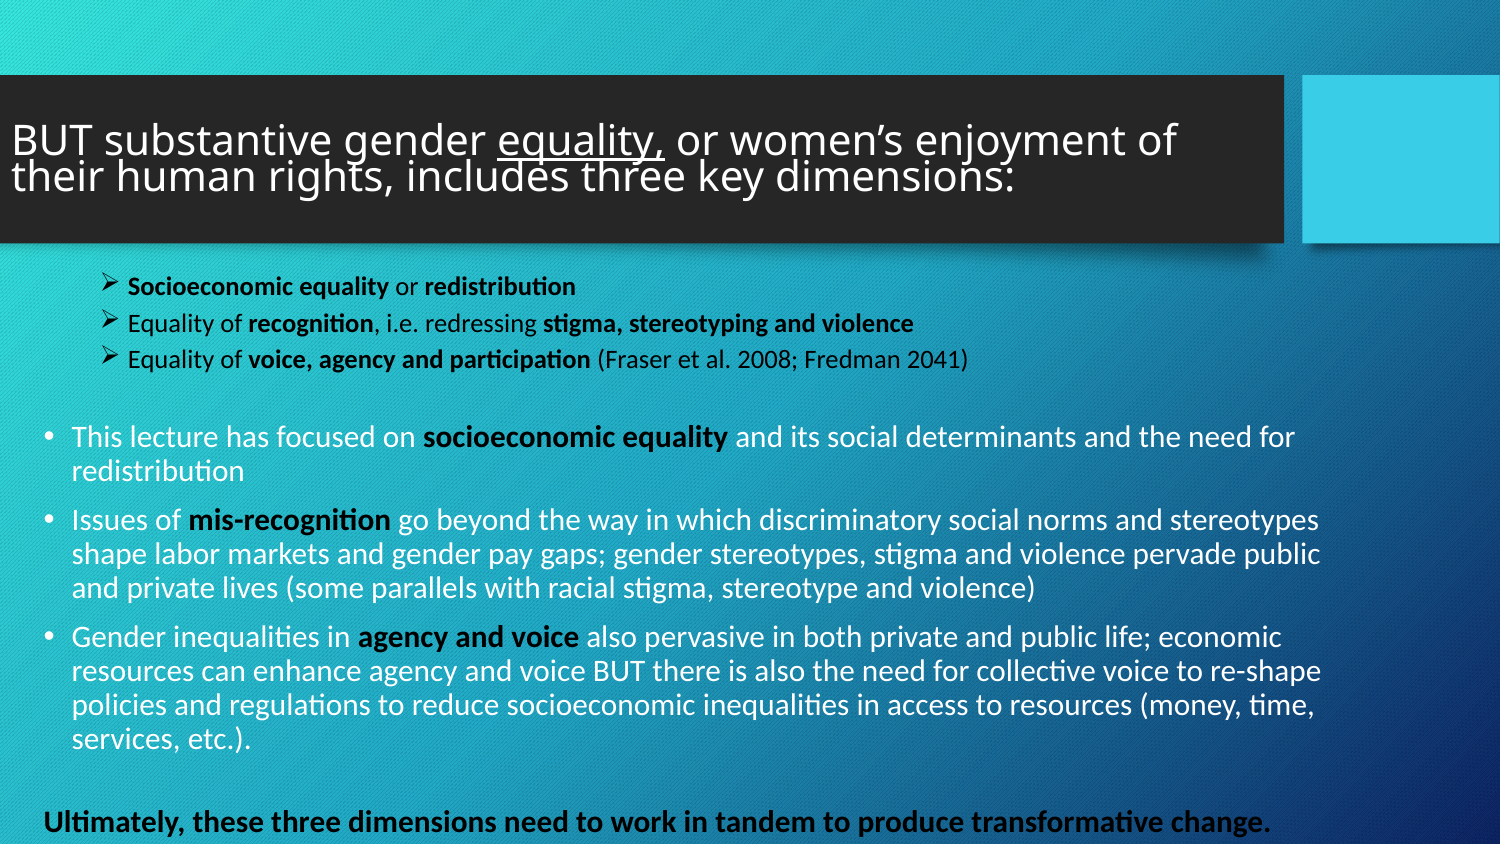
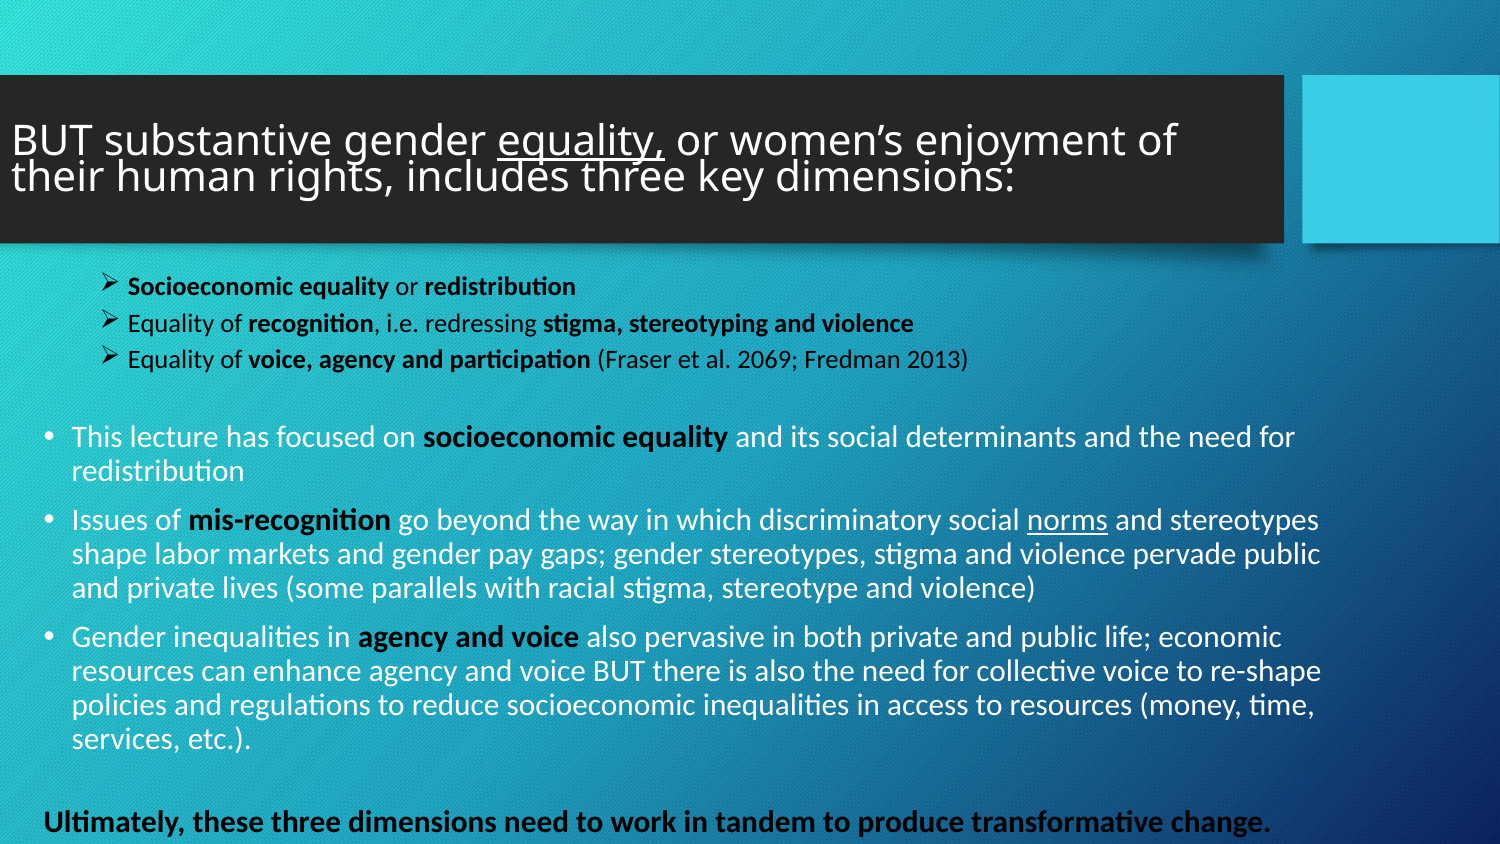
2008: 2008 -> 2069
2041: 2041 -> 2013
norms underline: none -> present
